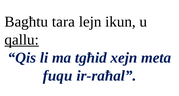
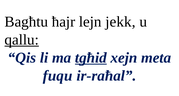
tara: tara -> ħajr
ikun: ikun -> jekk
tgħid underline: none -> present
